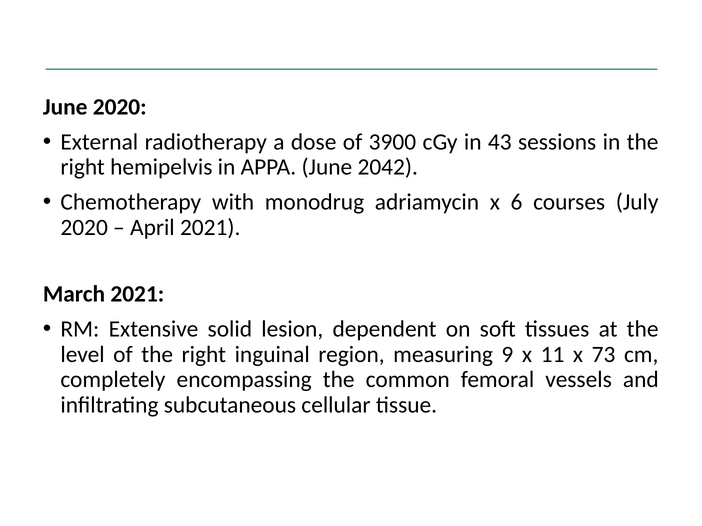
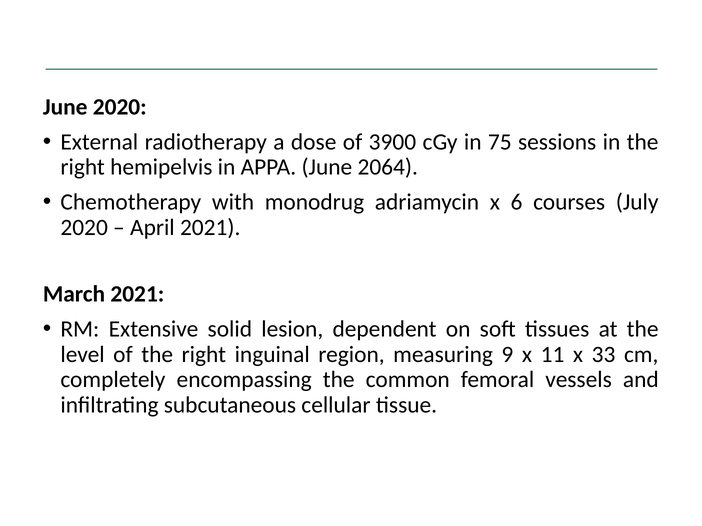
43: 43 -> 75
2042: 2042 -> 2064
73: 73 -> 33
